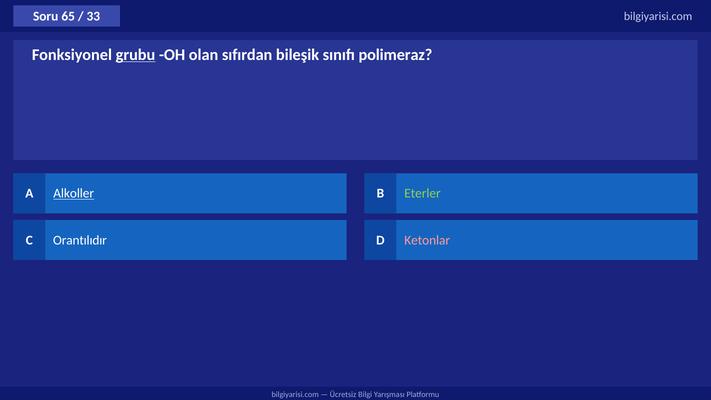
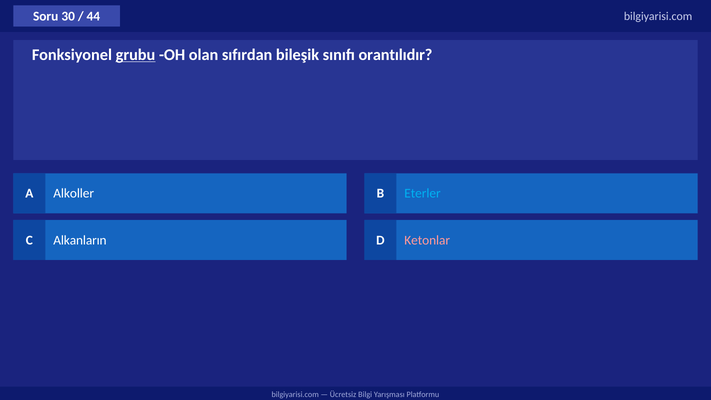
65: 65 -> 30
33: 33 -> 44
polimeraz: polimeraz -> orantılıdır
Alkoller underline: present -> none
Eterler colour: light green -> light blue
Orantılıdır: Orantılıdır -> Alkanların
